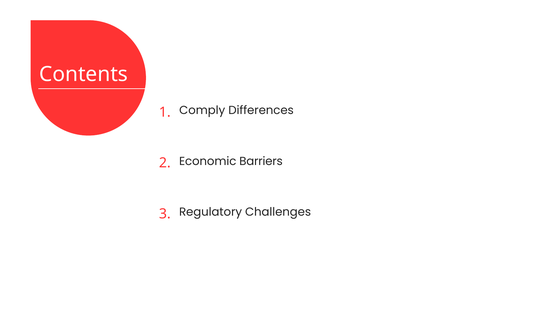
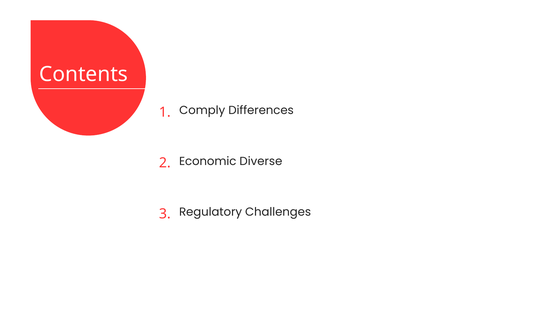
Barriers: Barriers -> Diverse
